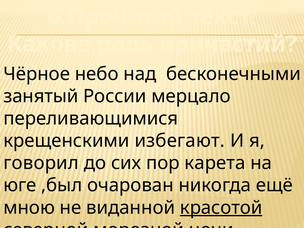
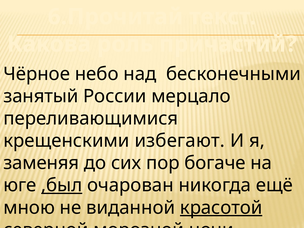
говорил: говорил -> заменяя
карета: карета -> богаче
,был underline: none -> present
